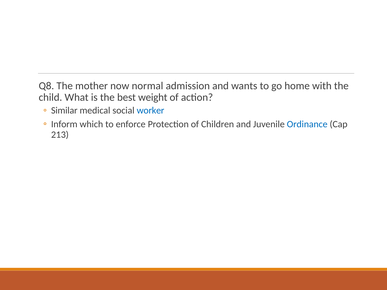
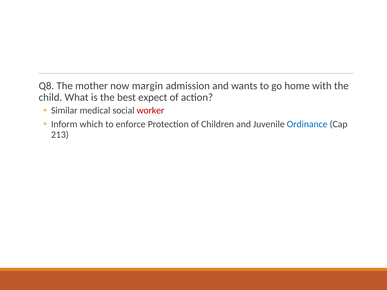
normal: normal -> margin
weight: weight -> expect
worker colour: blue -> red
